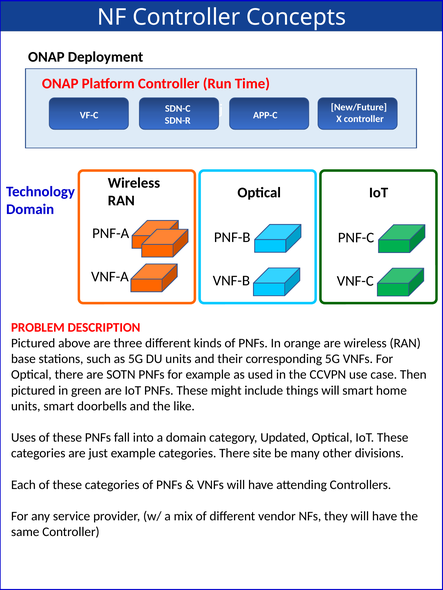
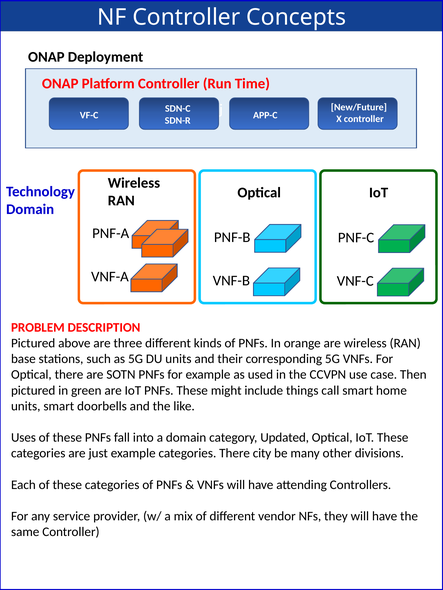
things will: will -> call
site: site -> city
